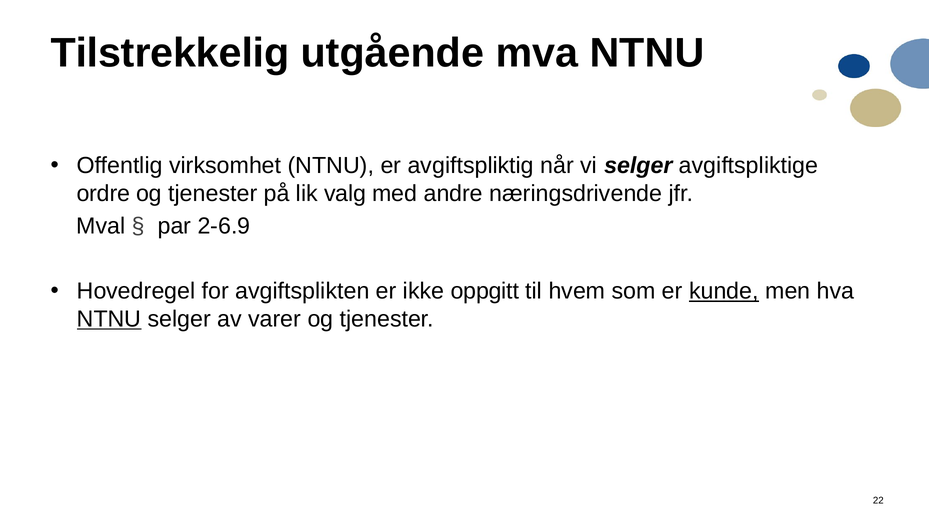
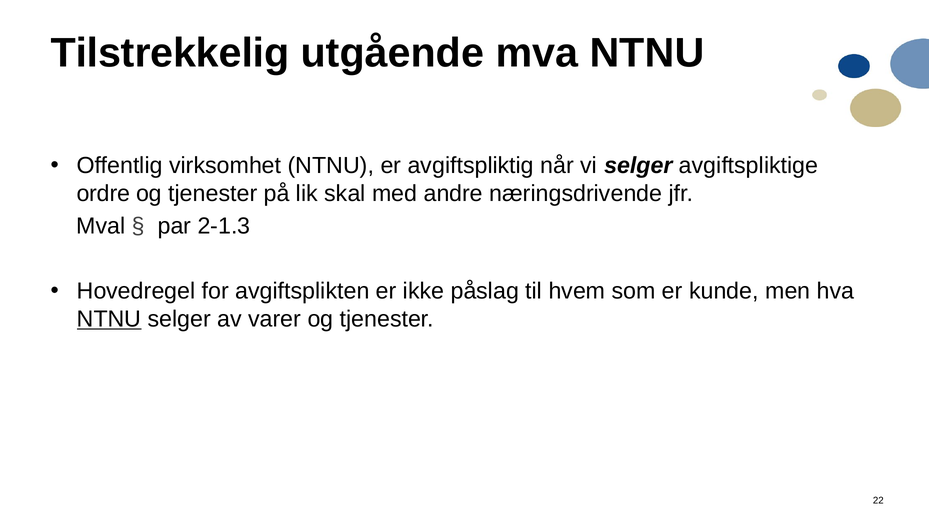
valg: valg -> skal
2-6.9: 2-6.9 -> 2-1.3
oppgitt: oppgitt -> påslag
kunde underline: present -> none
